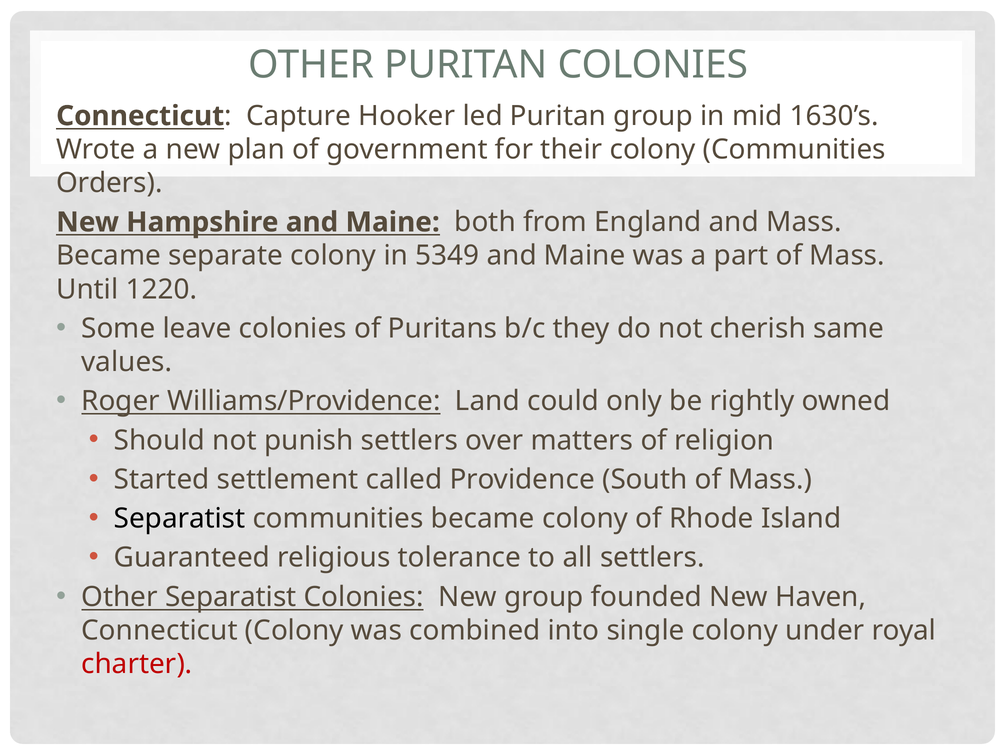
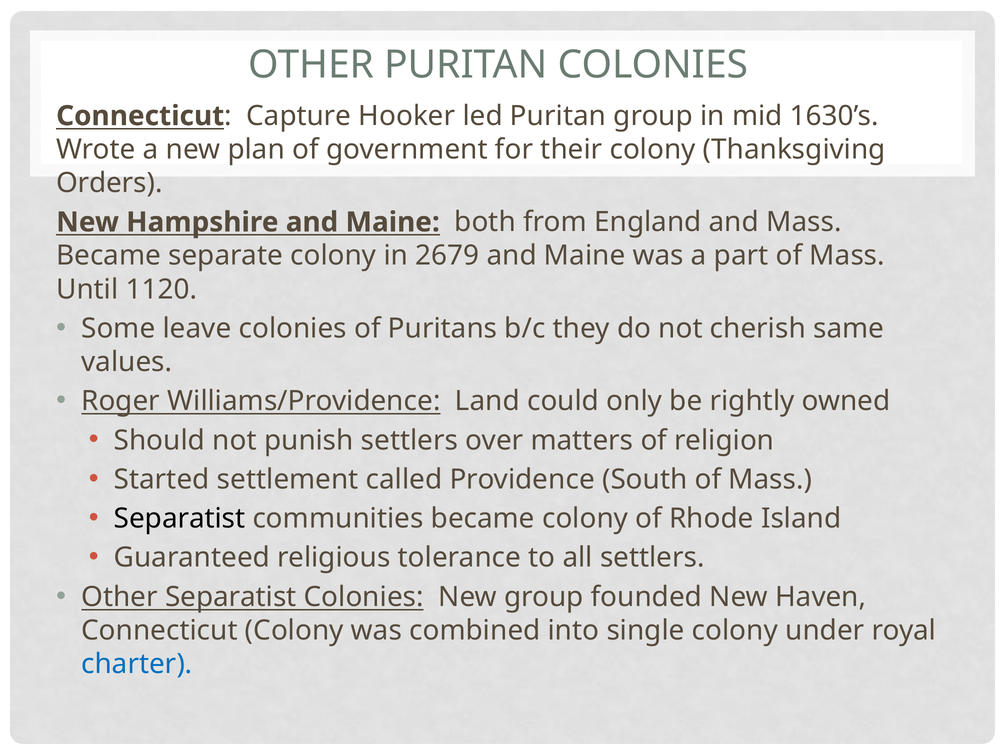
colony Communities: Communities -> Thanksgiving
5349: 5349 -> 2679
1220: 1220 -> 1120
charter colour: red -> blue
